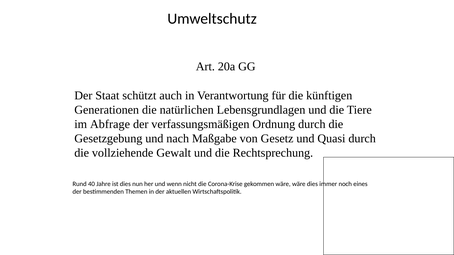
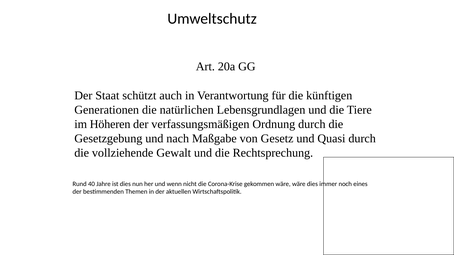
Abfrage: Abfrage -> Höheren
